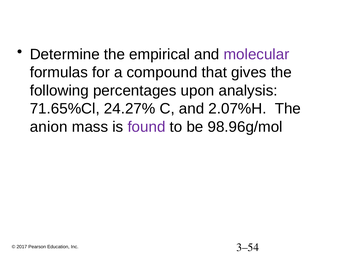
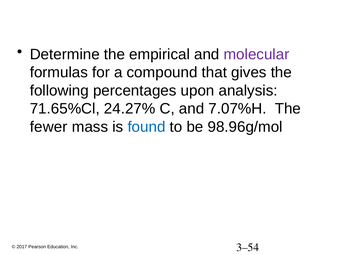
2.07%H: 2.07%H -> 7.07%H
anion: anion -> fewer
found colour: purple -> blue
